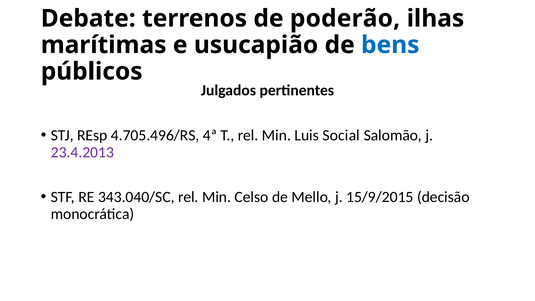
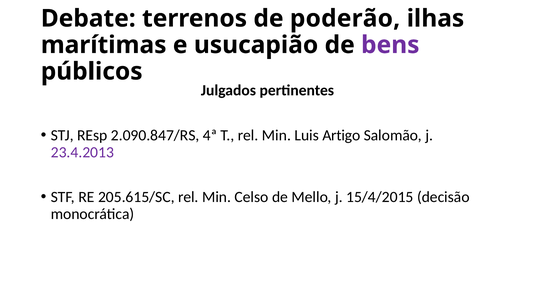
bens colour: blue -> purple
4.705.496/RS: 4.705.496/RS -> 2.090.847/RS
Social: Social -> Artigo
343.040/SC: 343.040/SC -> 205.615/SC
15/9/2015: 15/9/2015 -> 15/4/2015
